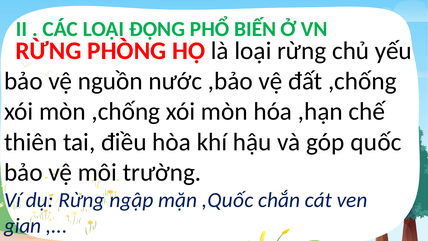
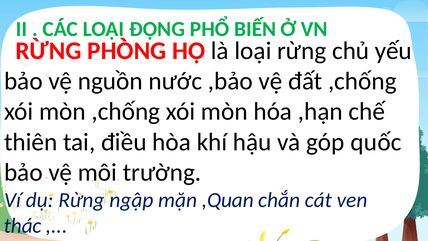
,Quốc: ,Quốc -> ,Quan
gian: gian -> thác
